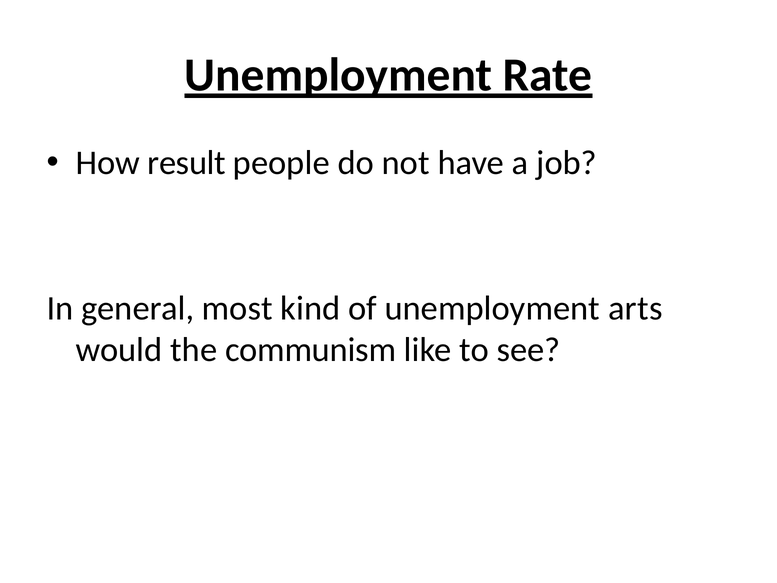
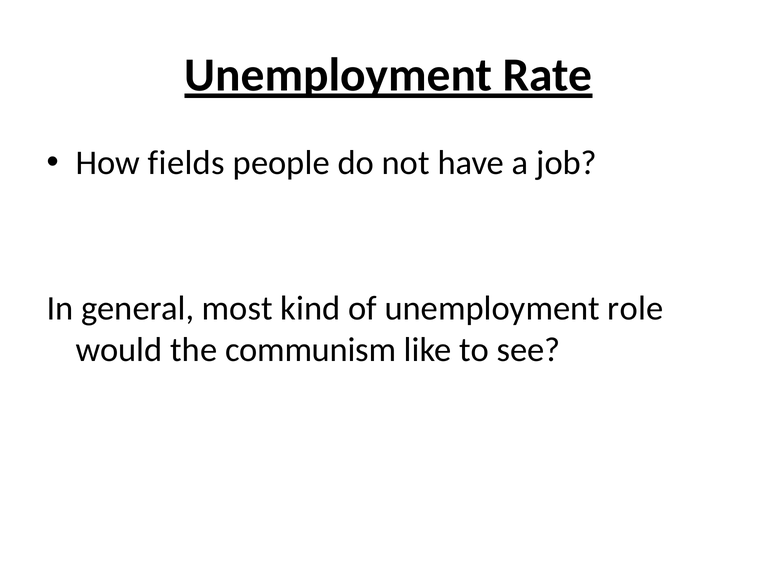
result: result -> fields
arts: arts -> role
